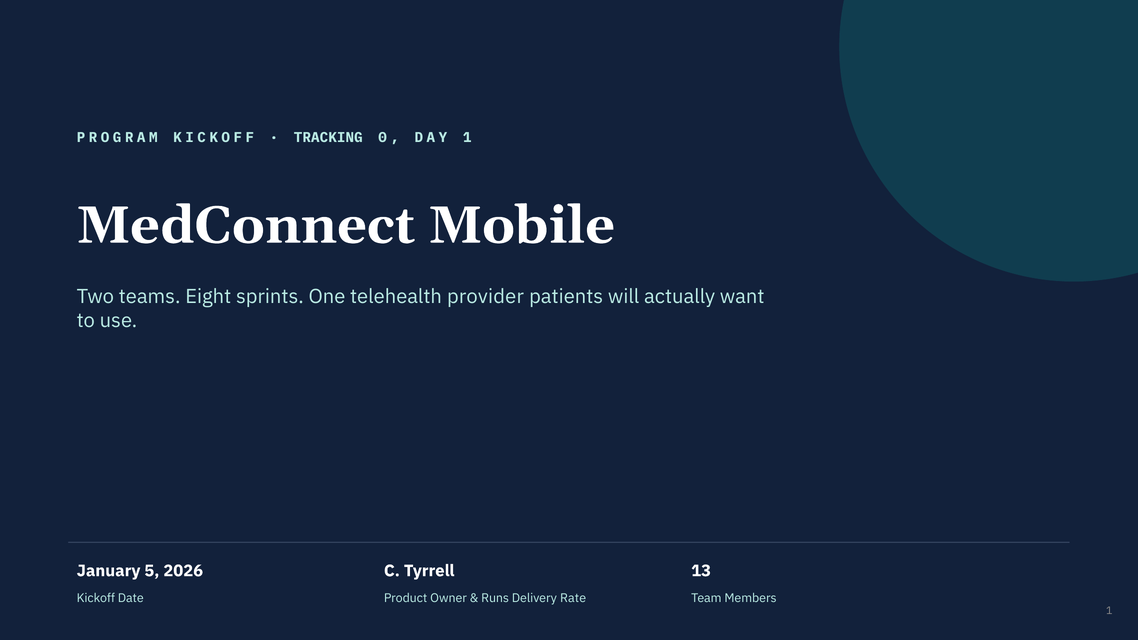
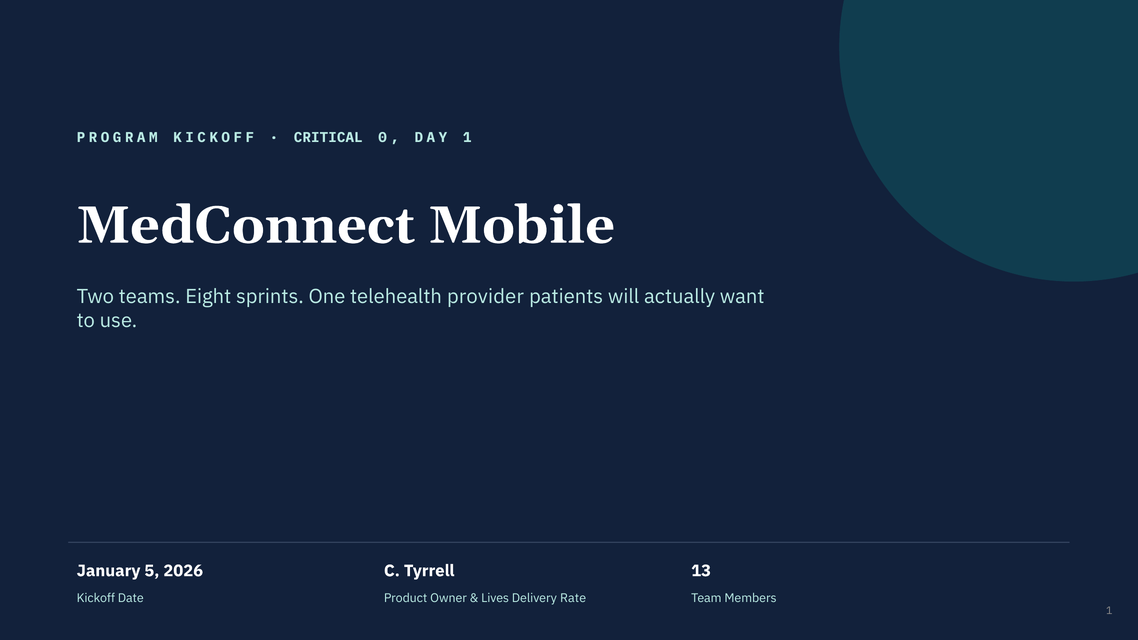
TRACKING: TRACKING -> CRITICAL
Runs: Runs -> Lives
